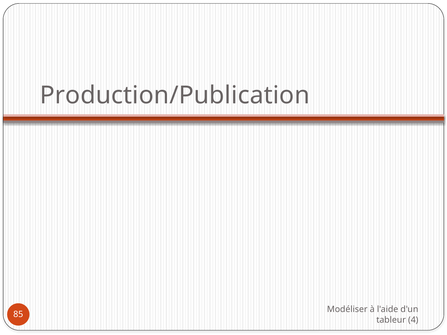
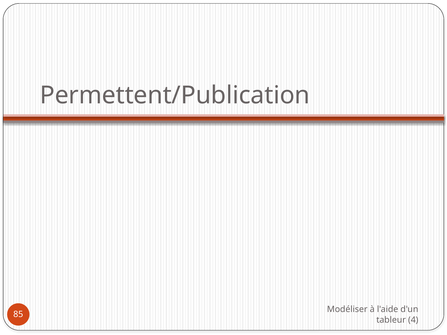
Production/Publication: Production/Publication -> Permettent/Publication
